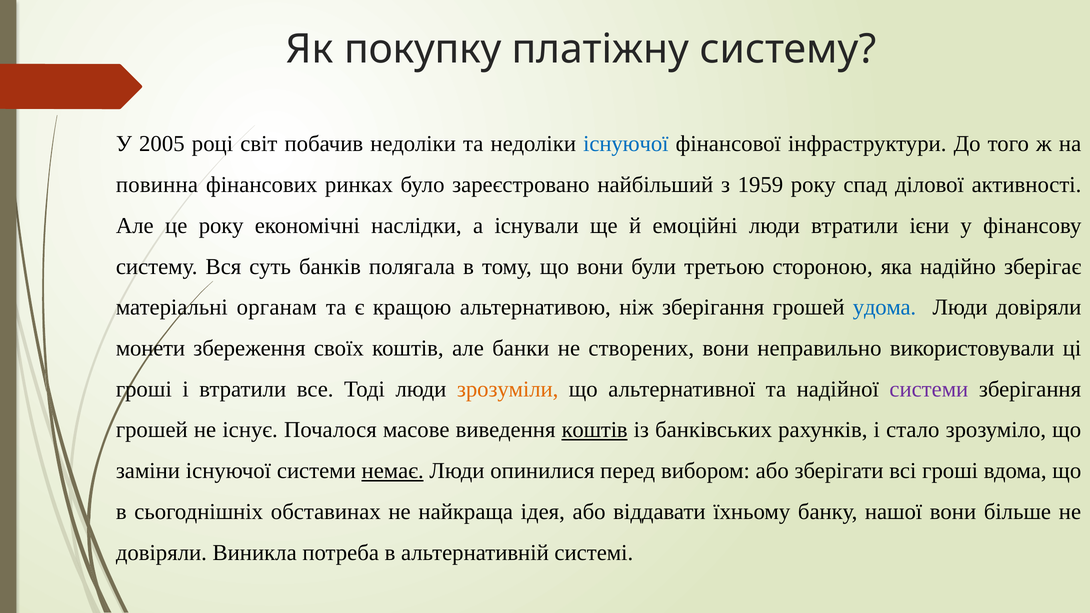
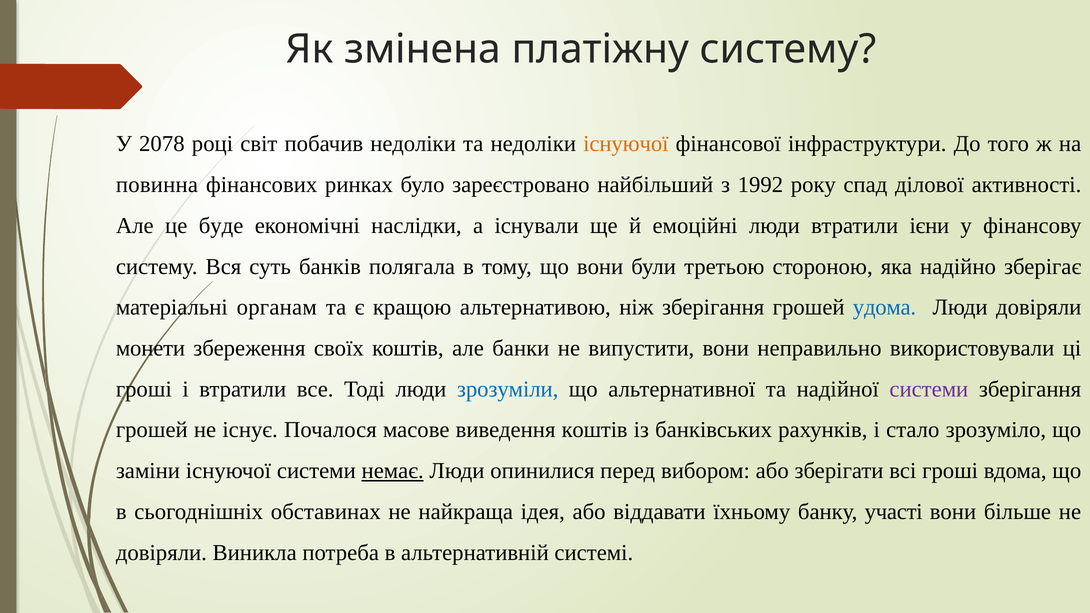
покупку: покупку -> змінена
2005: 2005 -> 2078
існуючої at (626, 144) colour: blue -> orange
1959: 1959 -> 1992
це року: року -> буде
створених: створених -> випустити
зрозуміли colour: orange -> blue
коштів at (595, 430) underline: present -> none
нашої: нашої -> участі
